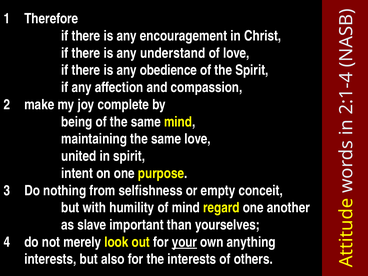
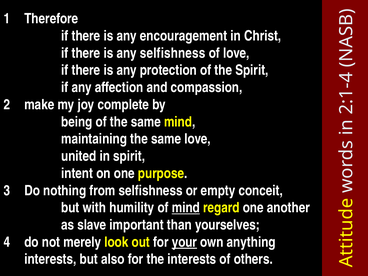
any understand: understand -> selfishness
obedience: obedience -> protection
mind at (186, 208) underline: none -> present
